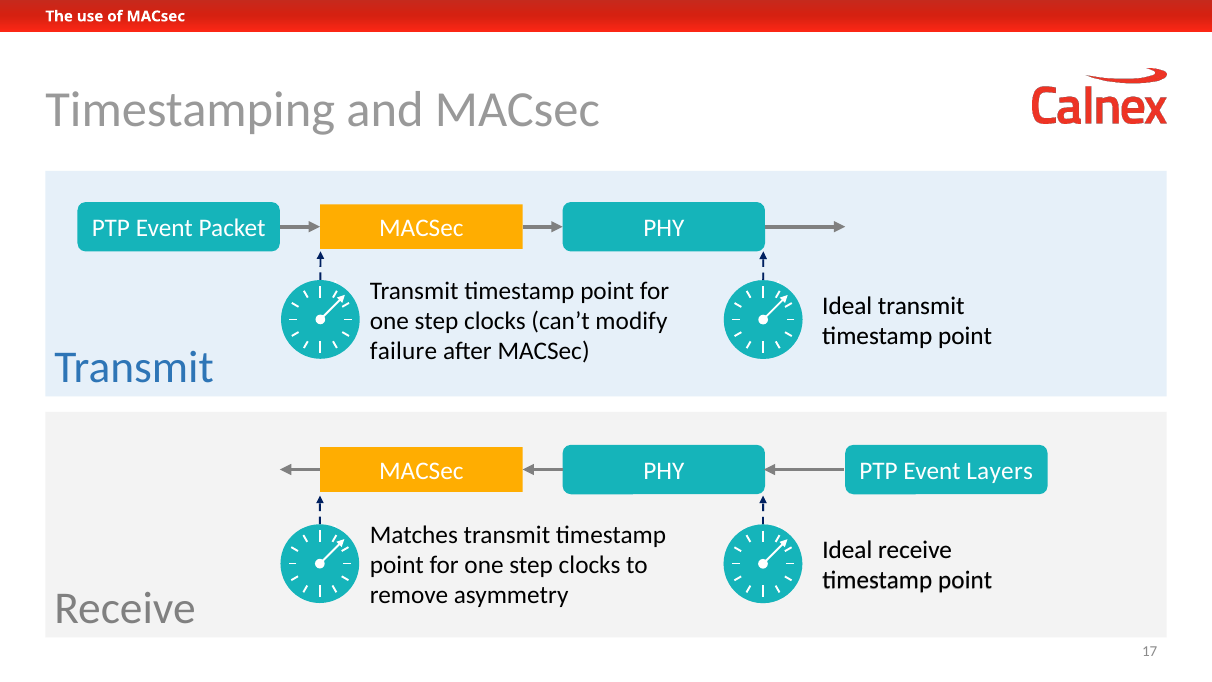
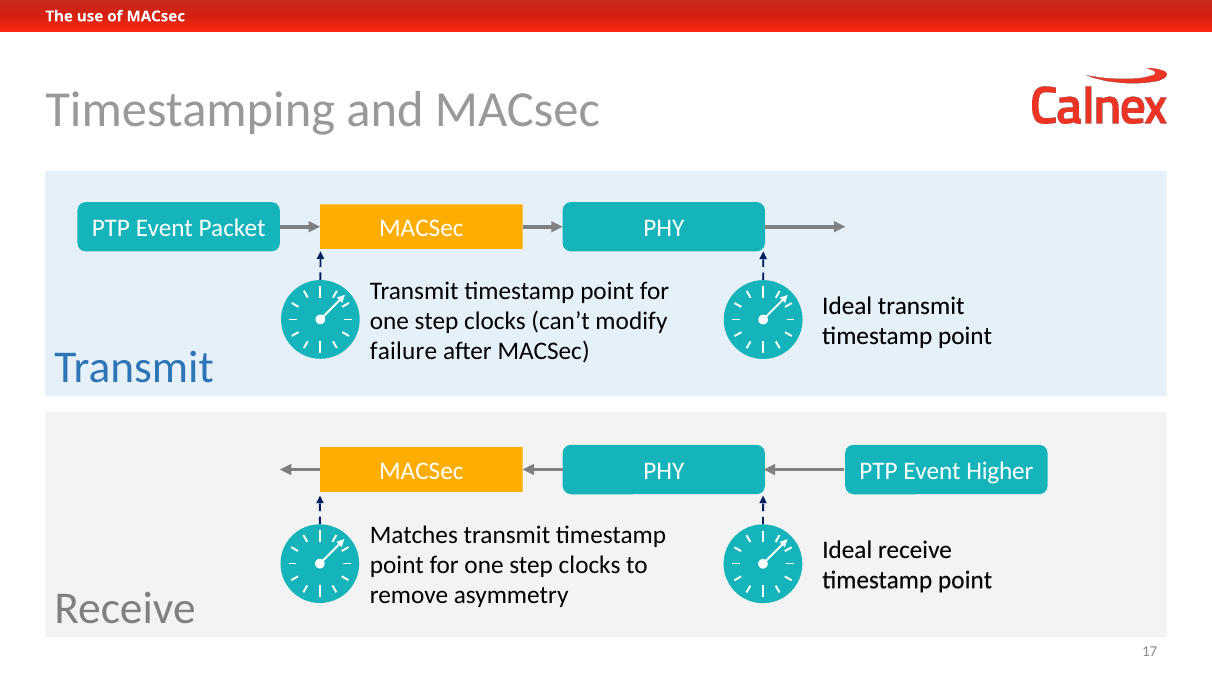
Layers: Layers -> Higher
